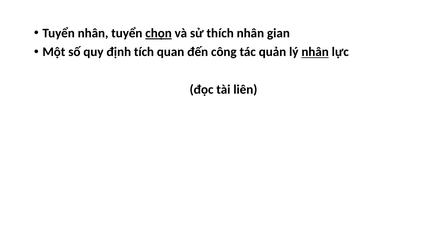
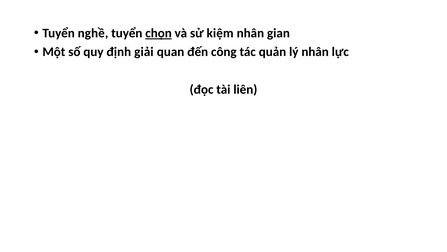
Tuyển nhân: nhân -> nghề
thích: thích -> kiệm
tích: tích -> giải
nhân at (315, 52) underline: present -> none
